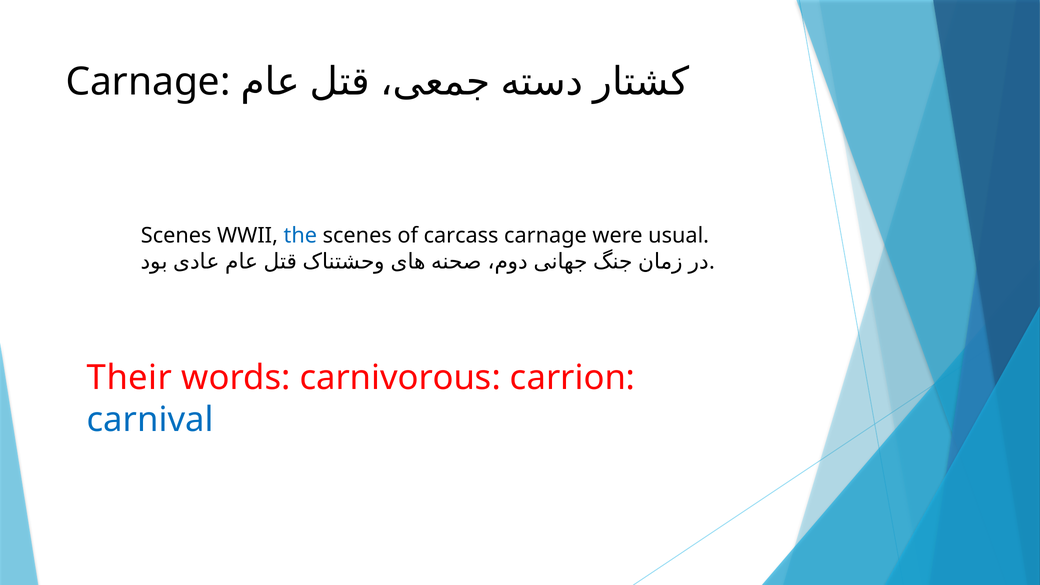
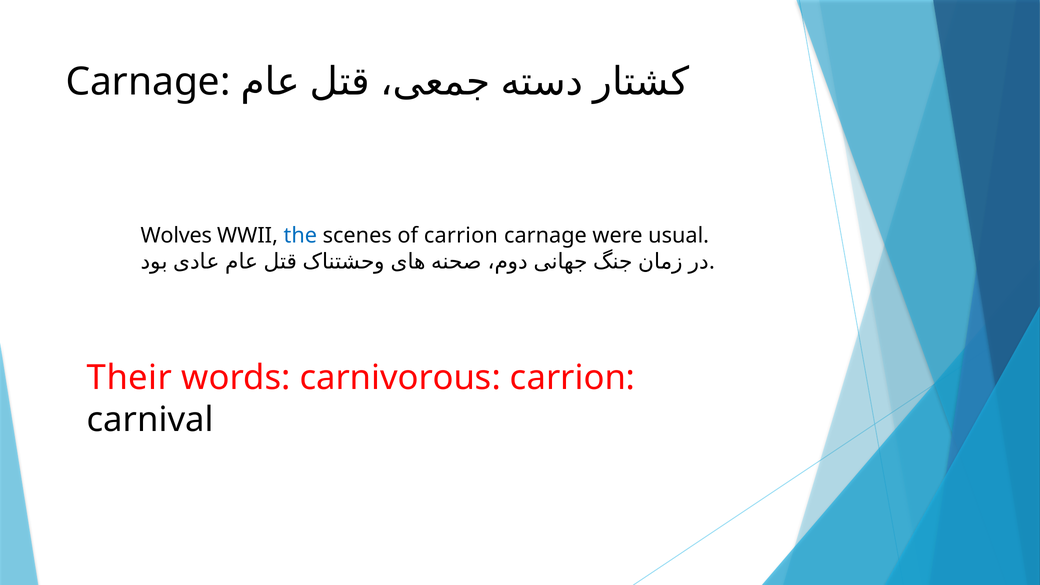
Scenes at (176, 236): Scenes -> Wolves
of carcass: carcass -> carrion
carnival colour: blue -> black
